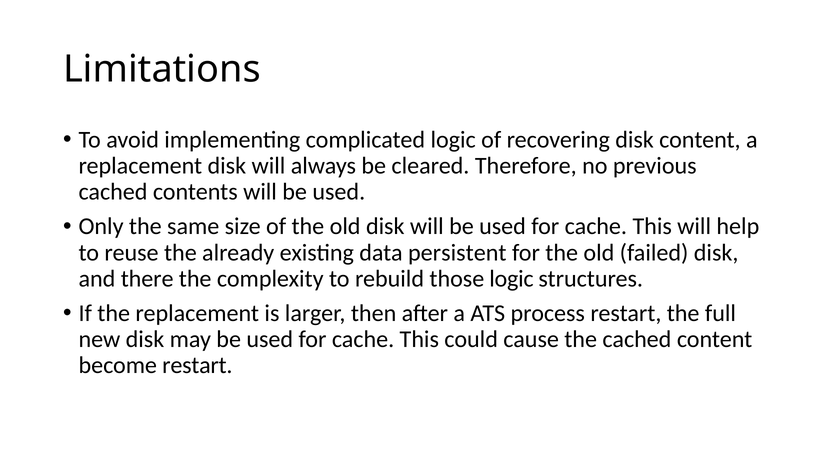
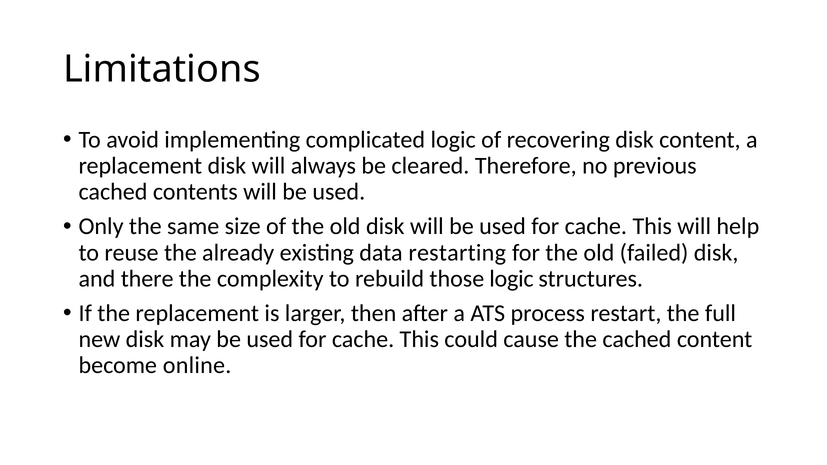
persistent: persistent -> restarting
become restart: restart -> online
